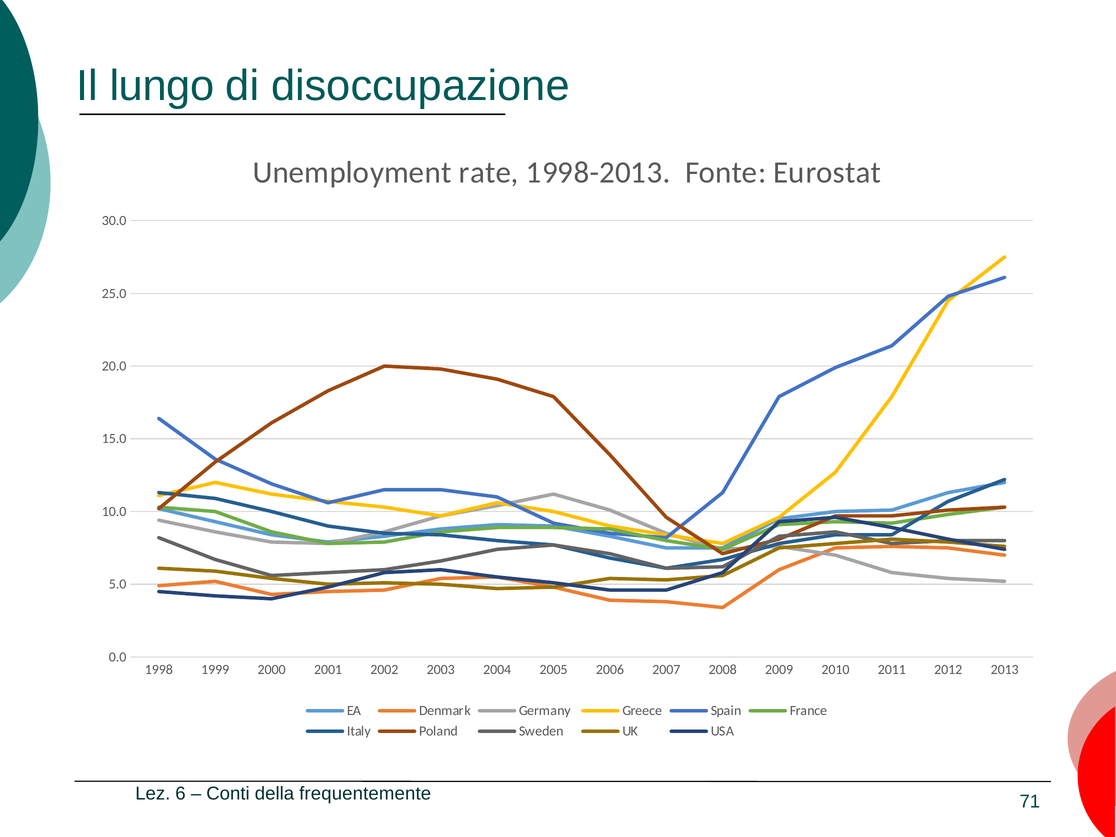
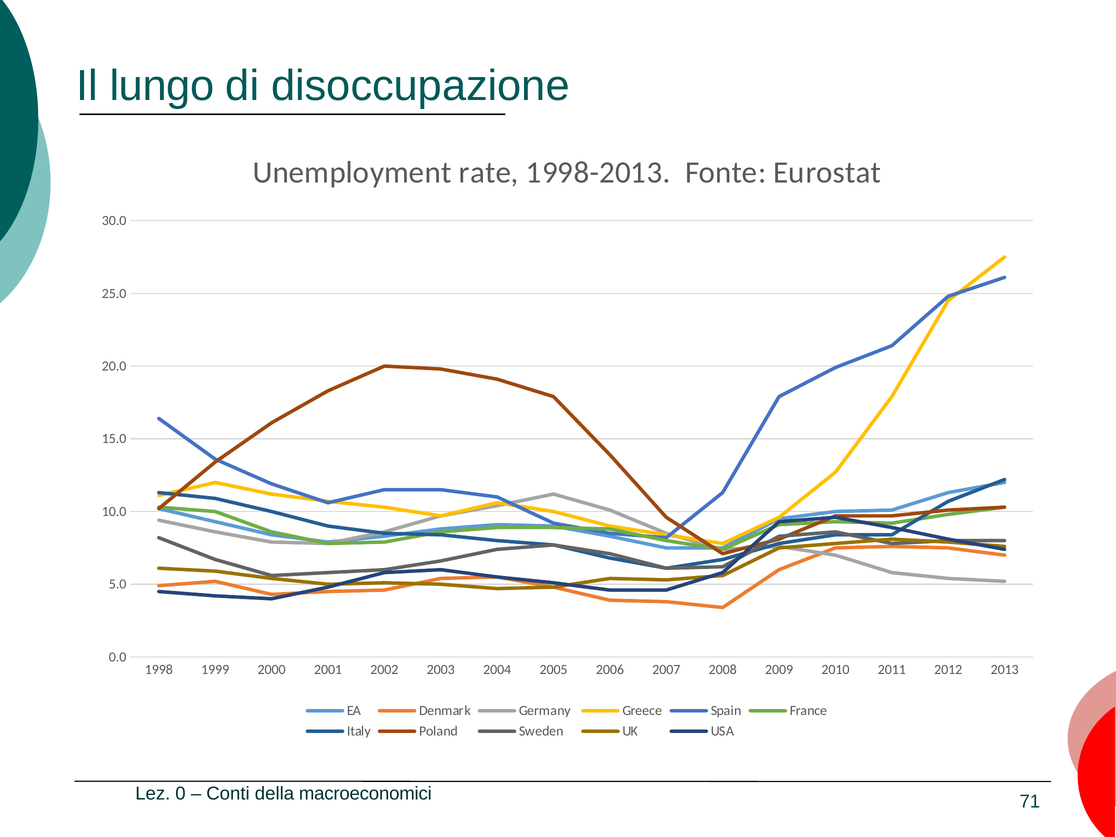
6: 6 -> 0
frequentemente: frequentemente -> macroeconomici
